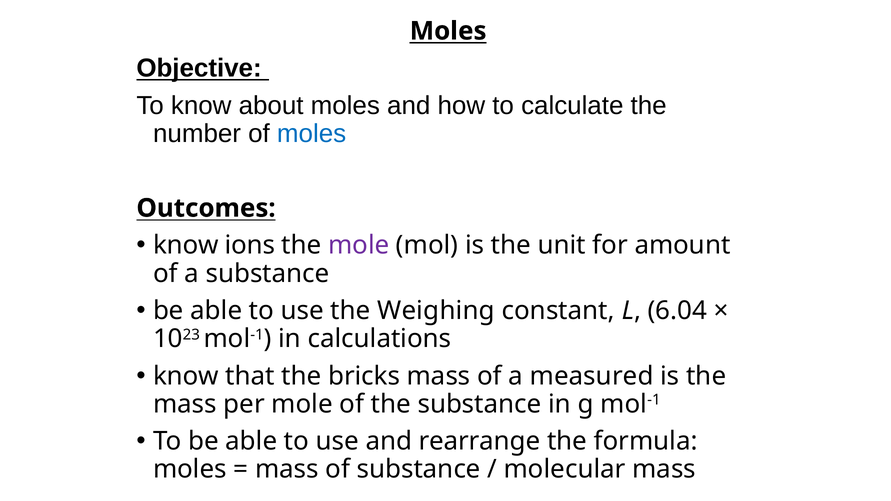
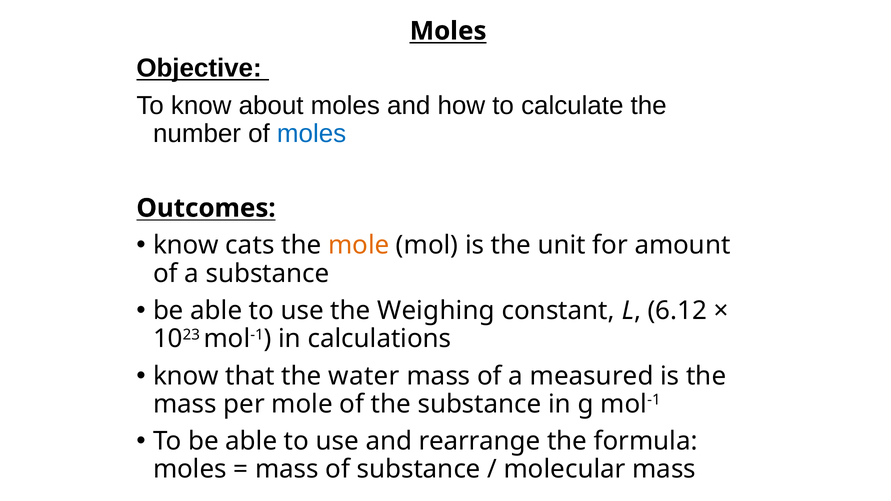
ions: ions -> cats
mole at (359, 246) colour: purple -> orange
6.04: 6.04 -> 6.12
bricks: bricks -> water
